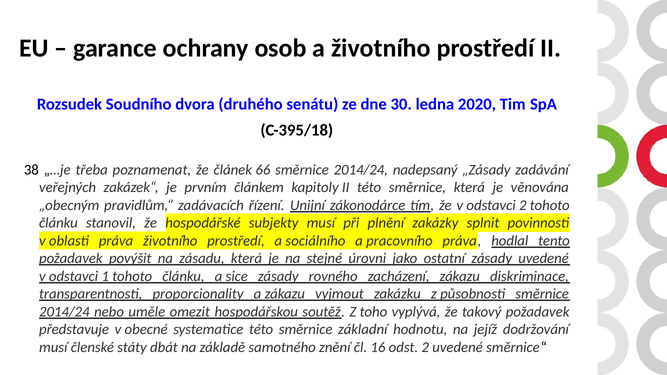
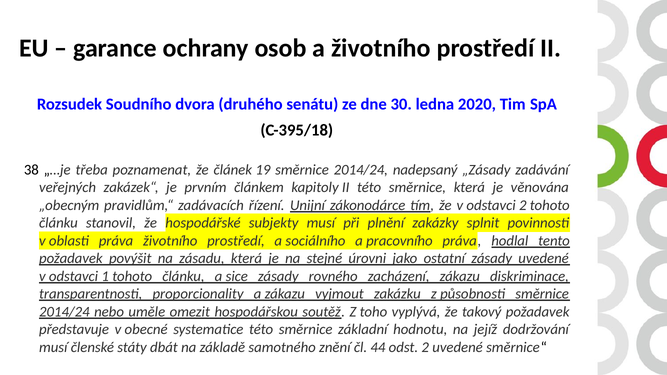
66: 66 -> 19
16: 16 -> 44
